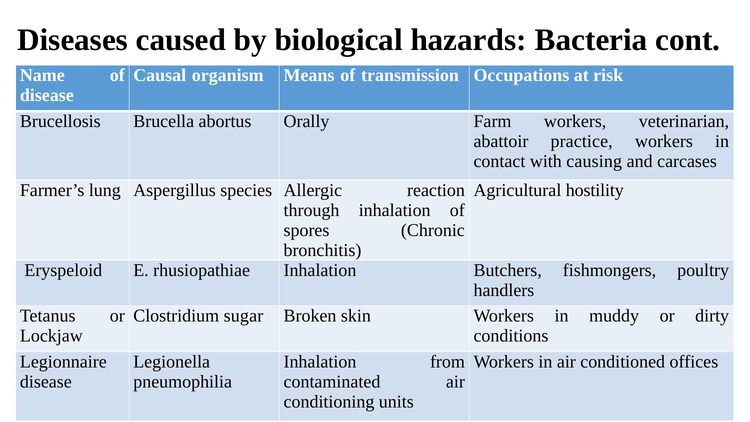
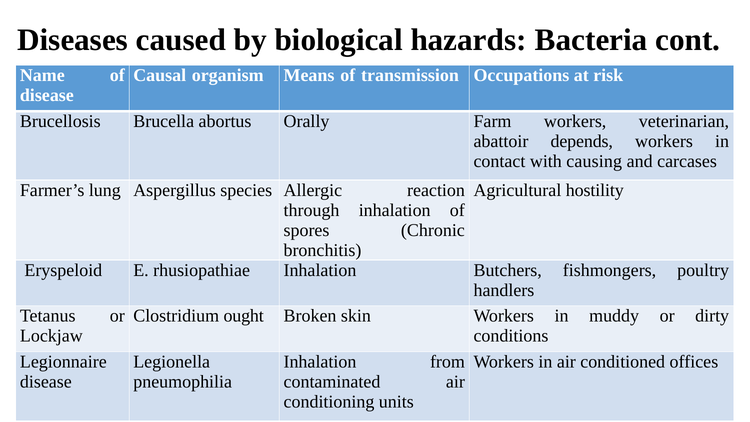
practice: practice -> depends
sugar: sugar -> ought
